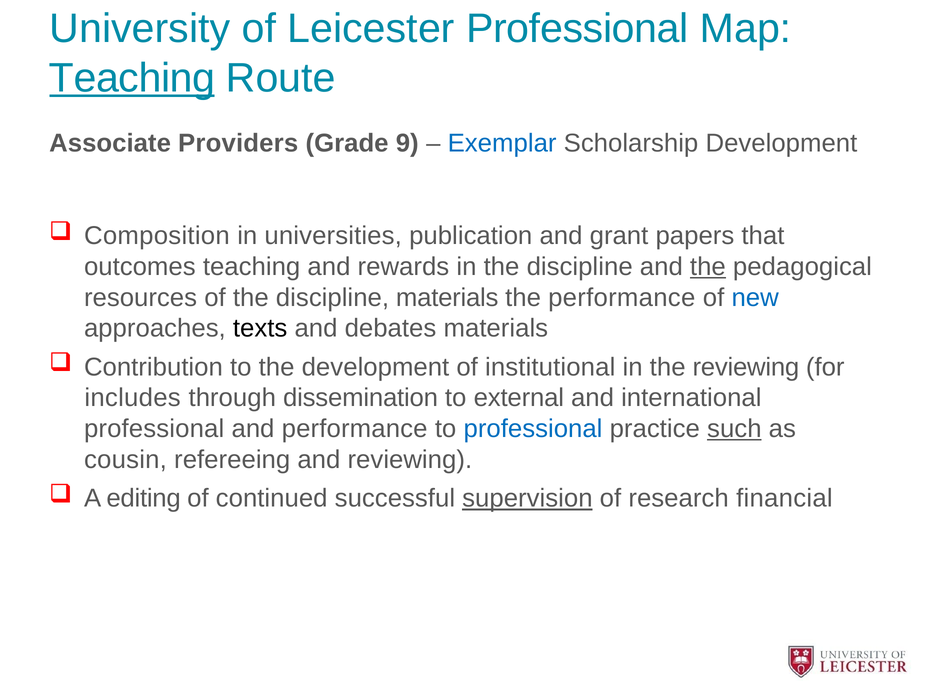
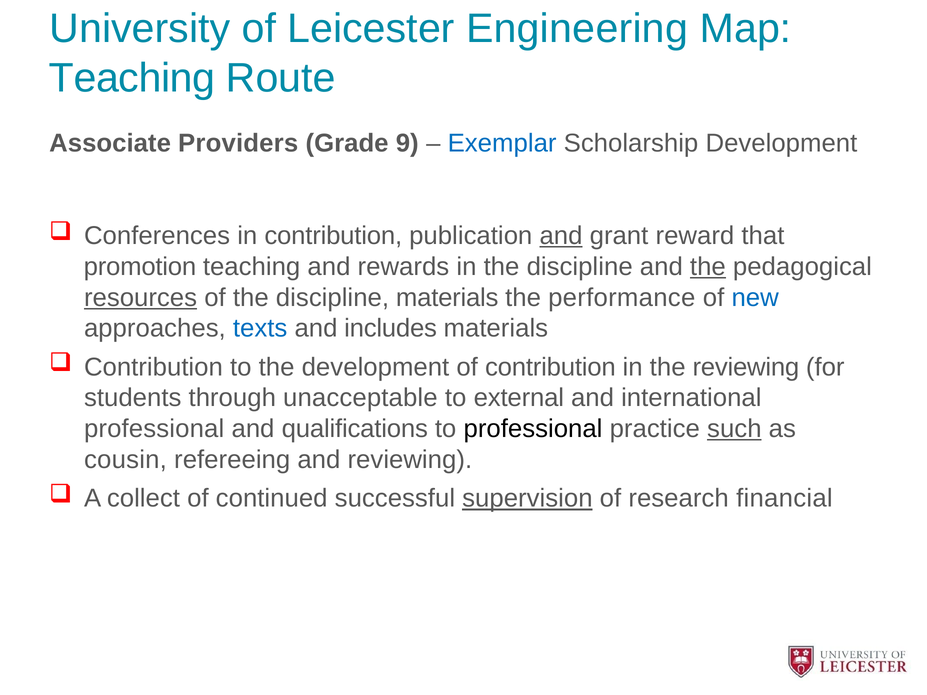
Leicester Professional: Professional -> Engineering
Teaching at (132, 78) underline: present -> none
Composition: Composition -> Conferences
in universities: universities -> contribution
and at (561, 236) underline: none -> present
papers: papers -> reward
outcomes: outcomes -> promotion
resources underline: none -> present
texts colour: black -> blue
debates: debates -> includes
of institutional: institutional -> contribution
includes: includes -> students
dissemination: dissemination -> unacceptable
and performance: performance -> qualifications
professional at (533, 429) colour: blue -> black
editing: editing -> collect
